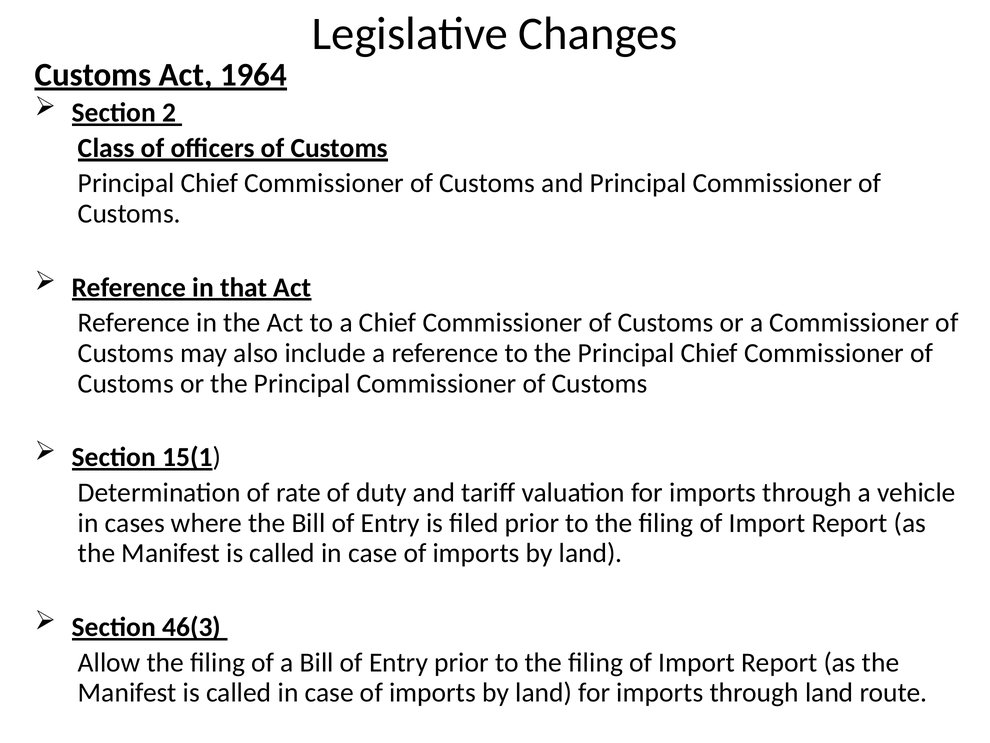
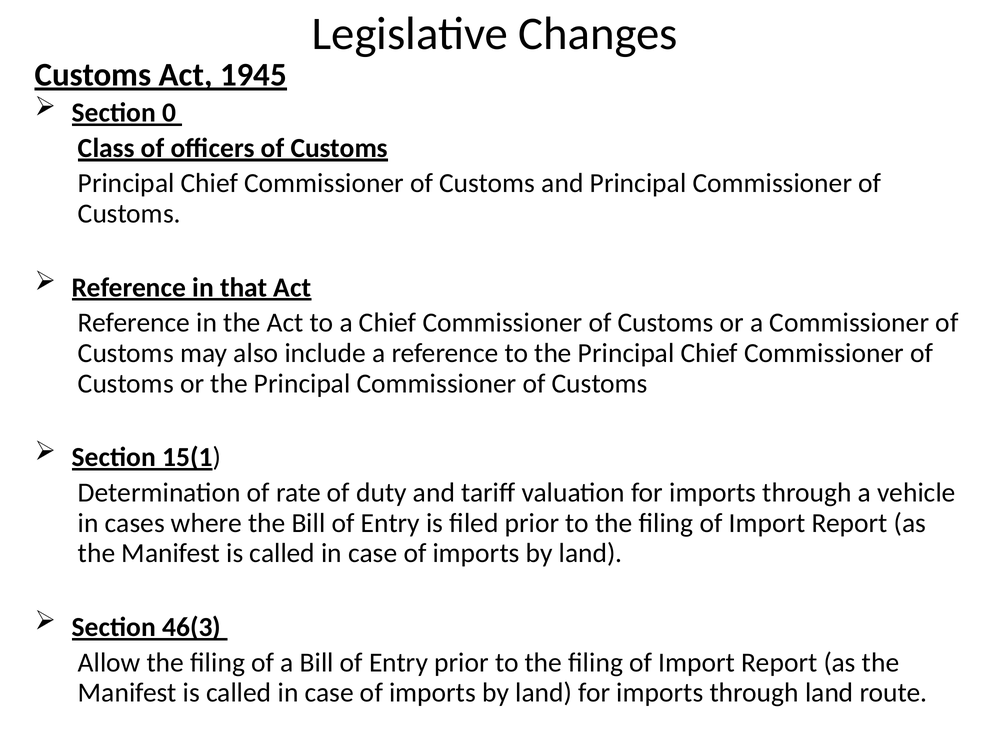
1964: 1964 -> 1945
2: 2 -> 0
